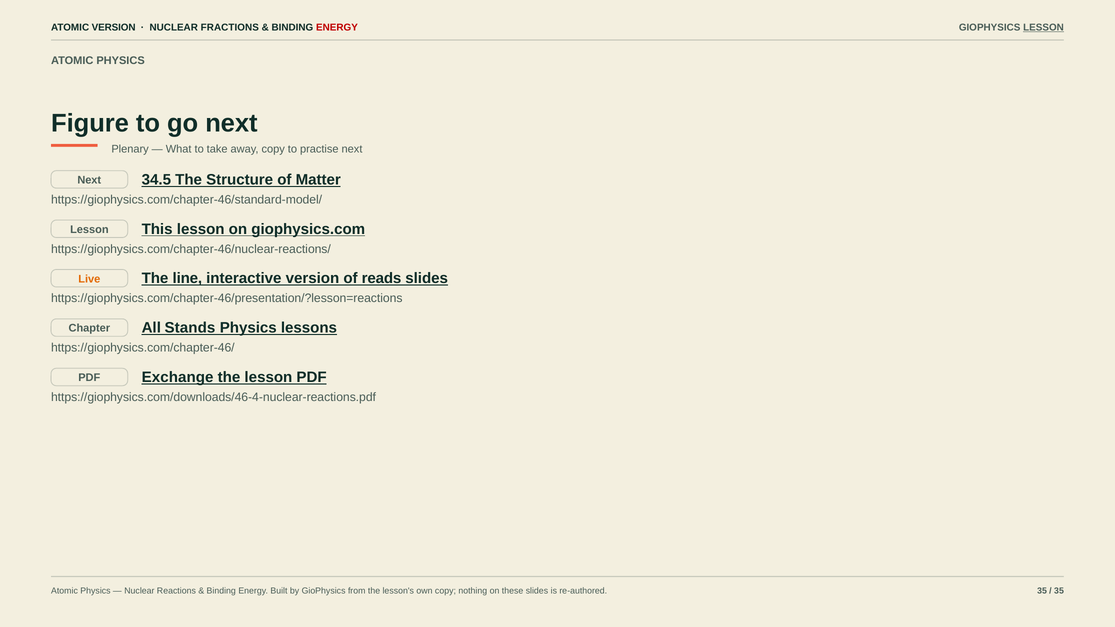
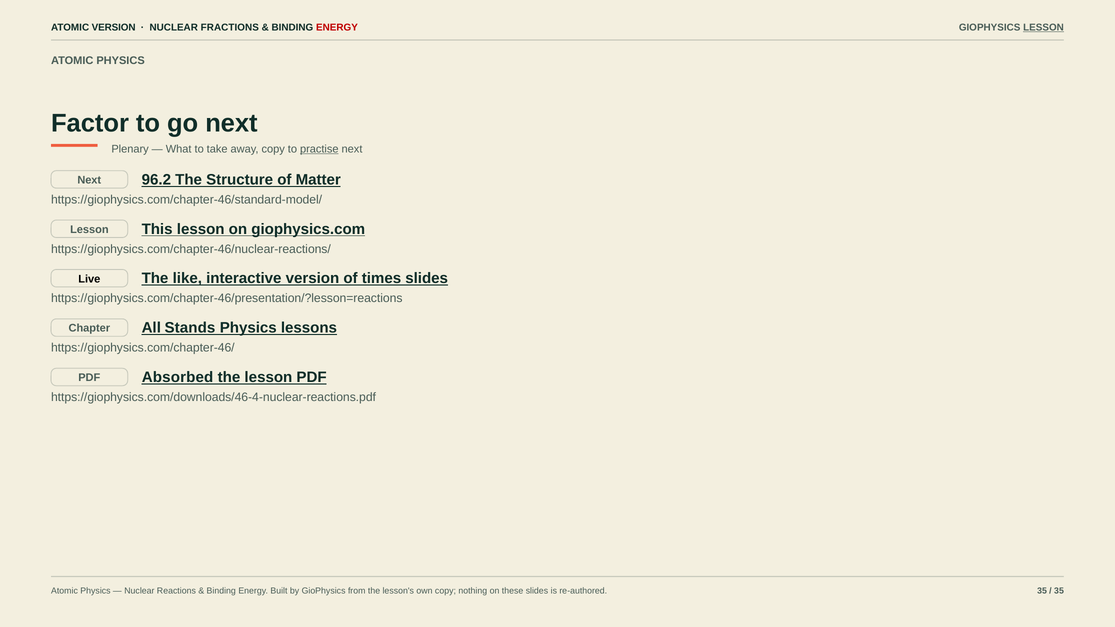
Figure: Figure -> Factor
practise underline: none -> present
34.5: 34.5 -> 96.2
Live colour: orange -> black
line: line -> like
reads: reads -> times
Exchange: Exchange -> Absorbed
